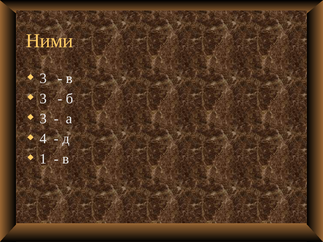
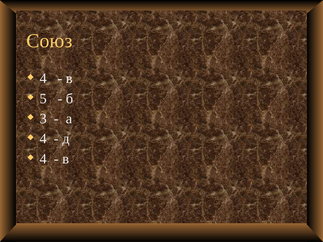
Ними: Ними -> Союз
3 at (43, 79): 3 -> 4
3 at (43, 99): 3 -> 5
1 at (43, 159): 1 -> 4
